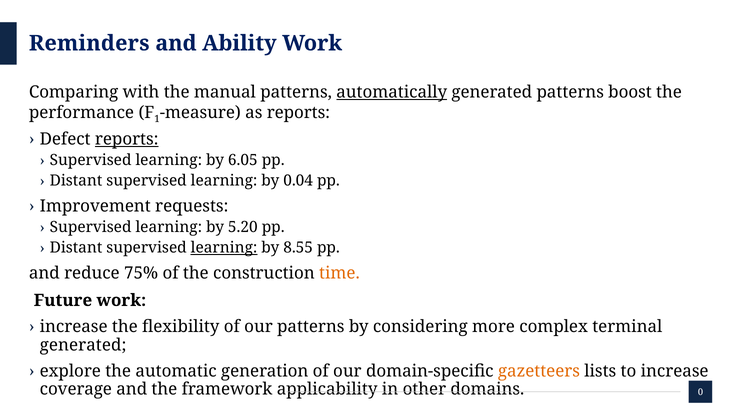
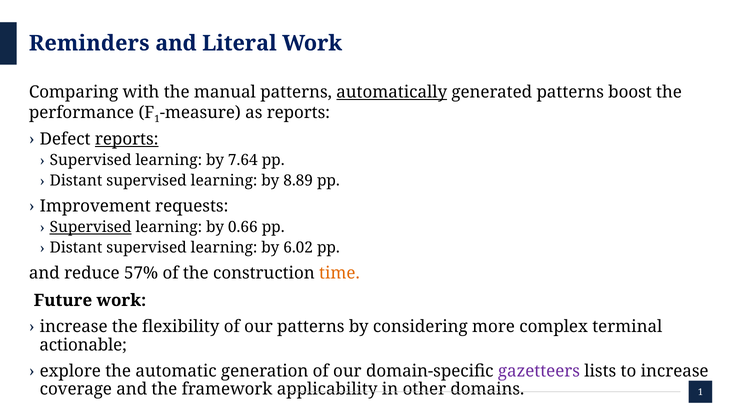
Ability: Ability -> Literal
6.05: 6.05 -> 7.64
0.04: 0.04 -> 8.89
Supervised at (91, 228) underline: none -> present
5.20: 5.20 -> 0.66
learning at (224, 248) underline: present -> none
8.55: 8.55 -> 6.02
75%: 75% -> 57%
generated at (83, 345): generated -> actionable
gazetteers colour: orange -> purple
domains 0: 0 -> 1
